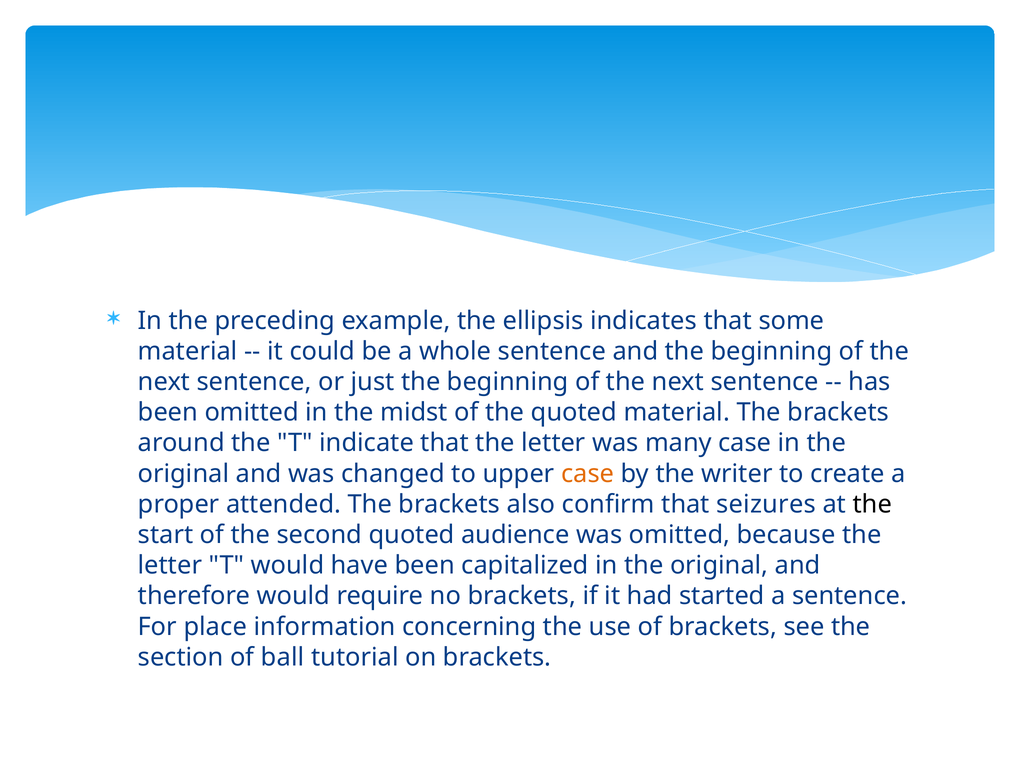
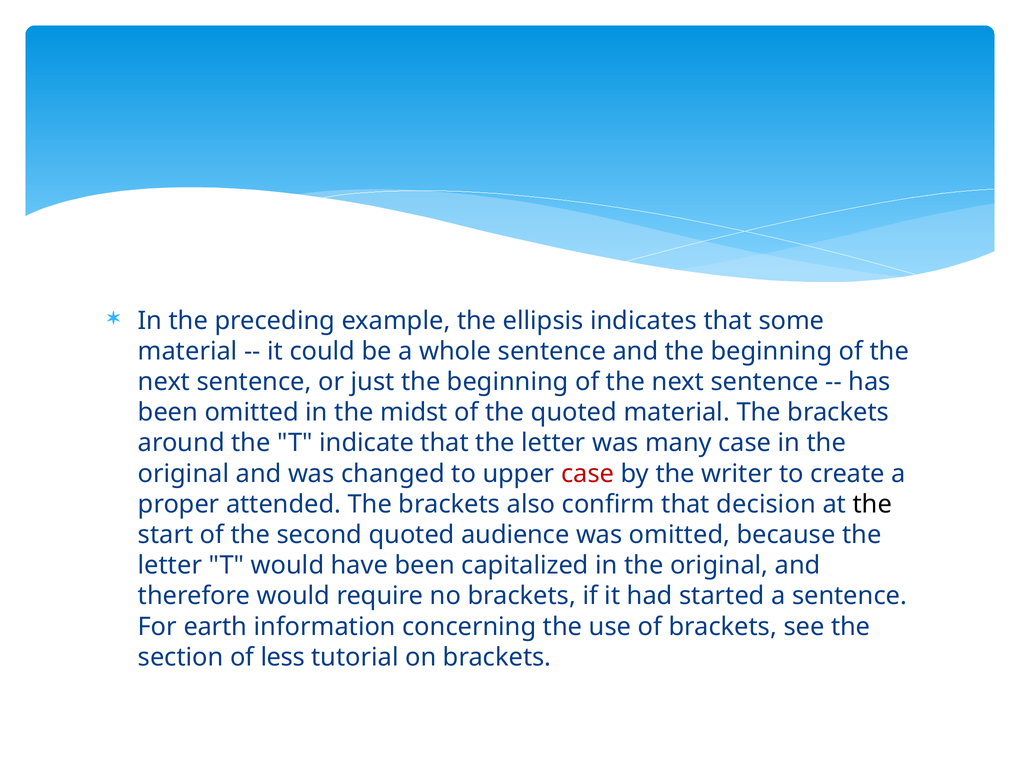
case at (588, 473) colour: orange -> red
seizures: seizures -> decision
place: place -> earth
ball: ball -> less
